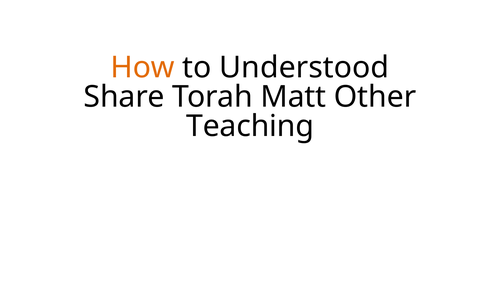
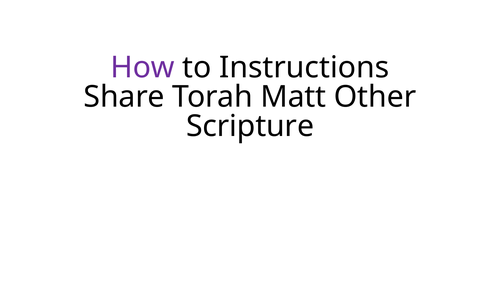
How colour: orange -> purple
Understood: Understood -> Instructions
Teaching: Teaching -> Scripture
